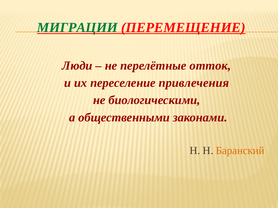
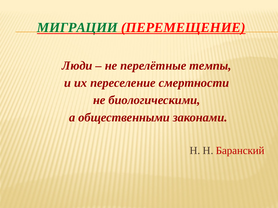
отток: отток -> темпы
привлечения: привлечения -> смертности
Баранский colour: orange -> red
